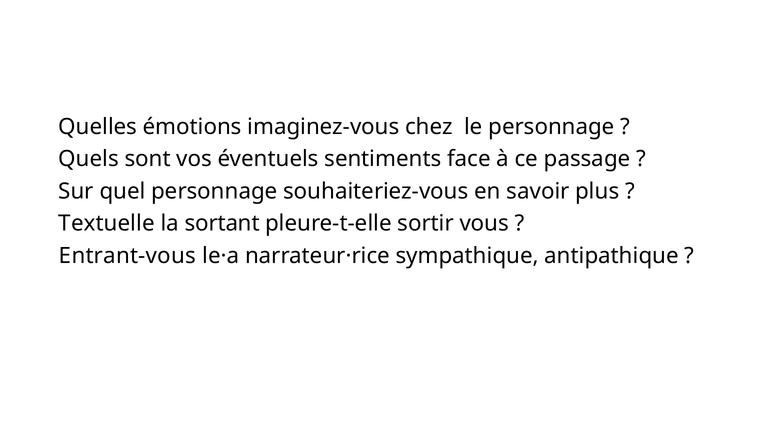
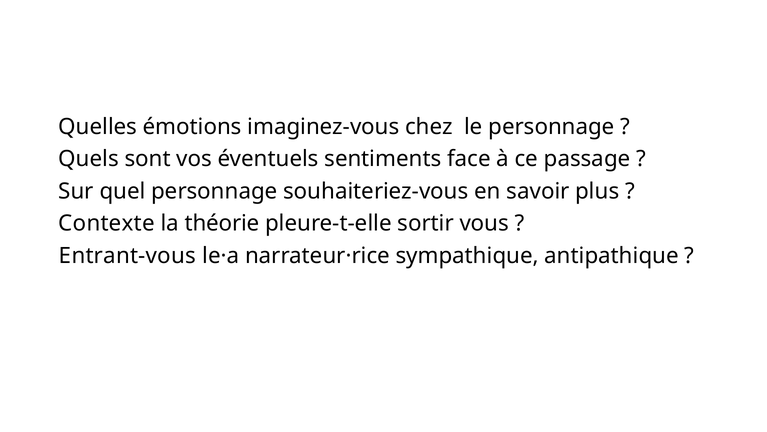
Textuelle: Textuelle -> Contexte
sortant: sortant -> théorie
